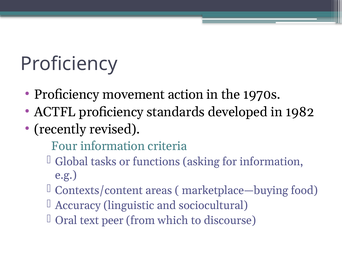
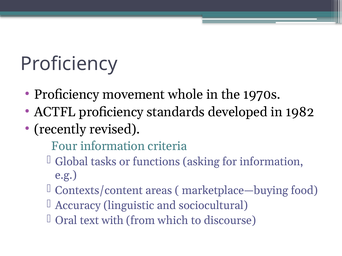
action: action -> whole
peer: peer -> with
